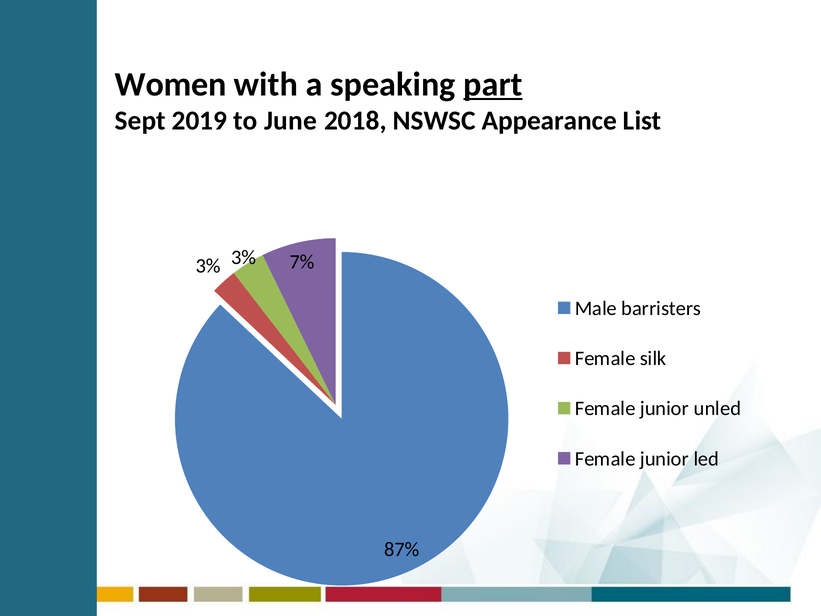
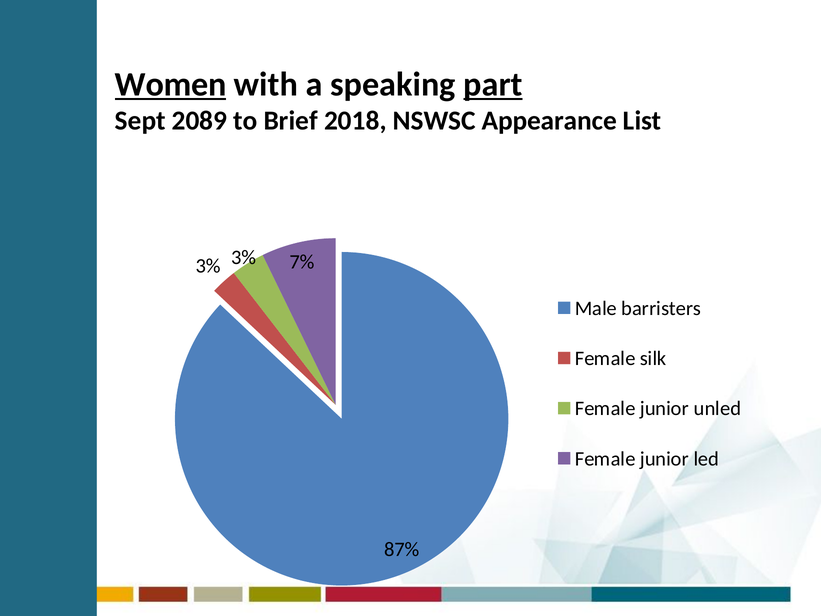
Women underline: none -> present
2019: 2019 -> 2089
June: June -> Brief
